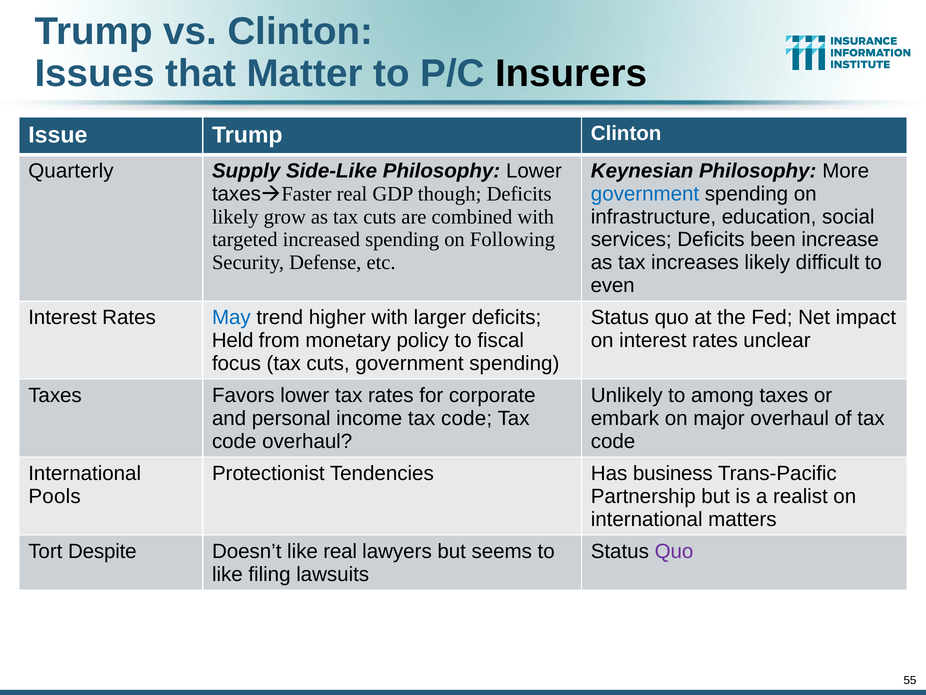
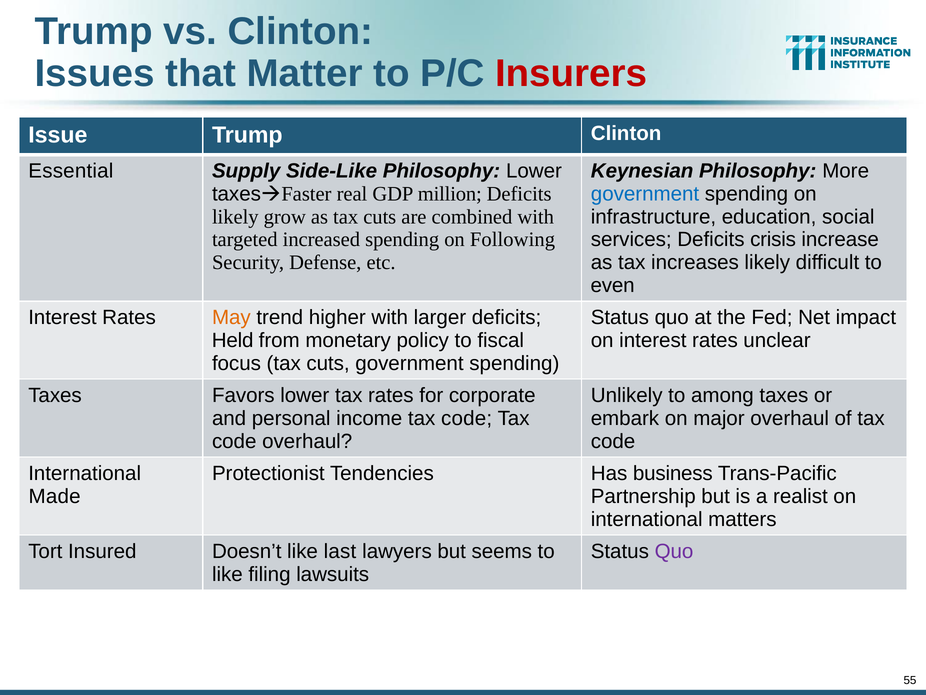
Insurers colour: black -> red
Quarterly: Quarterly -> Essential
though: though -> million
been: been -> crisis
May colour: blue -> orange
Pools: Pools -> Made
Despite: Despite -> Insured
like real: real -> last
